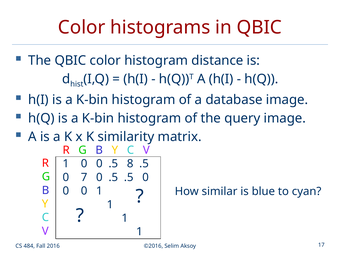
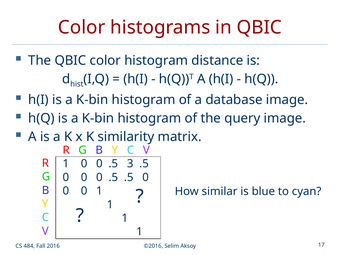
8: 8 -> 3
7 at (84, 177): 7 -> 0
